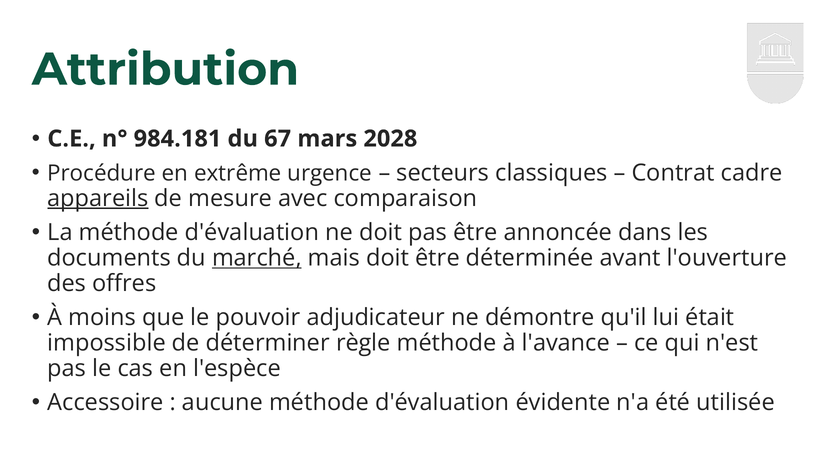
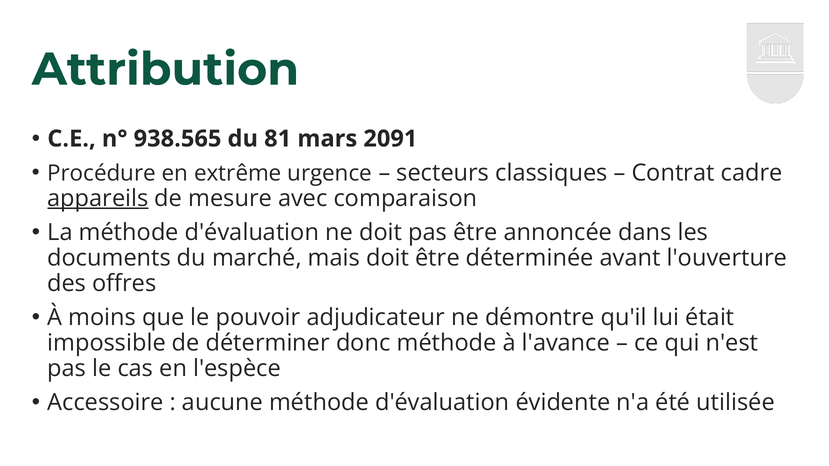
984.181: 984.181 -> 938.565
67: 67 -> 81
2028: 2028 -> 2091
marché underline: present -> none
règle: règle -> donc
